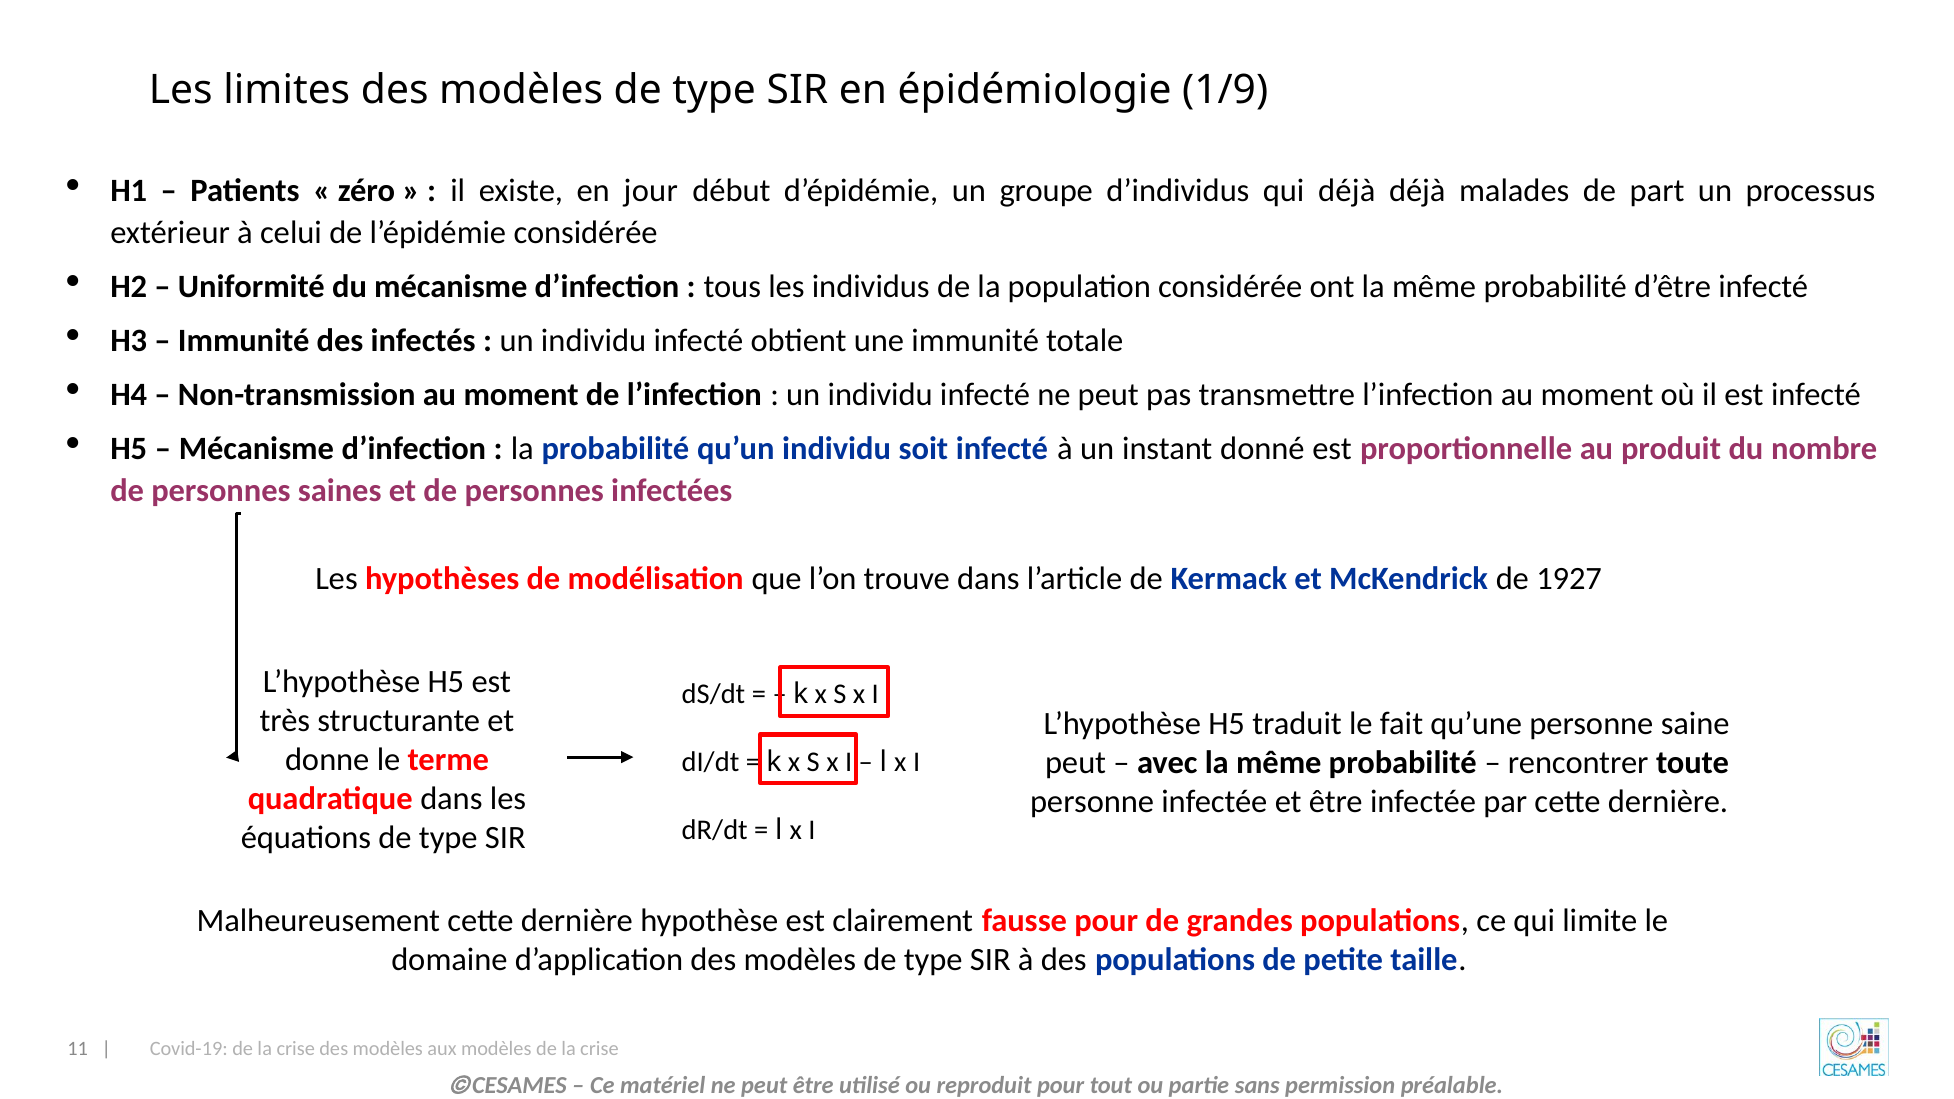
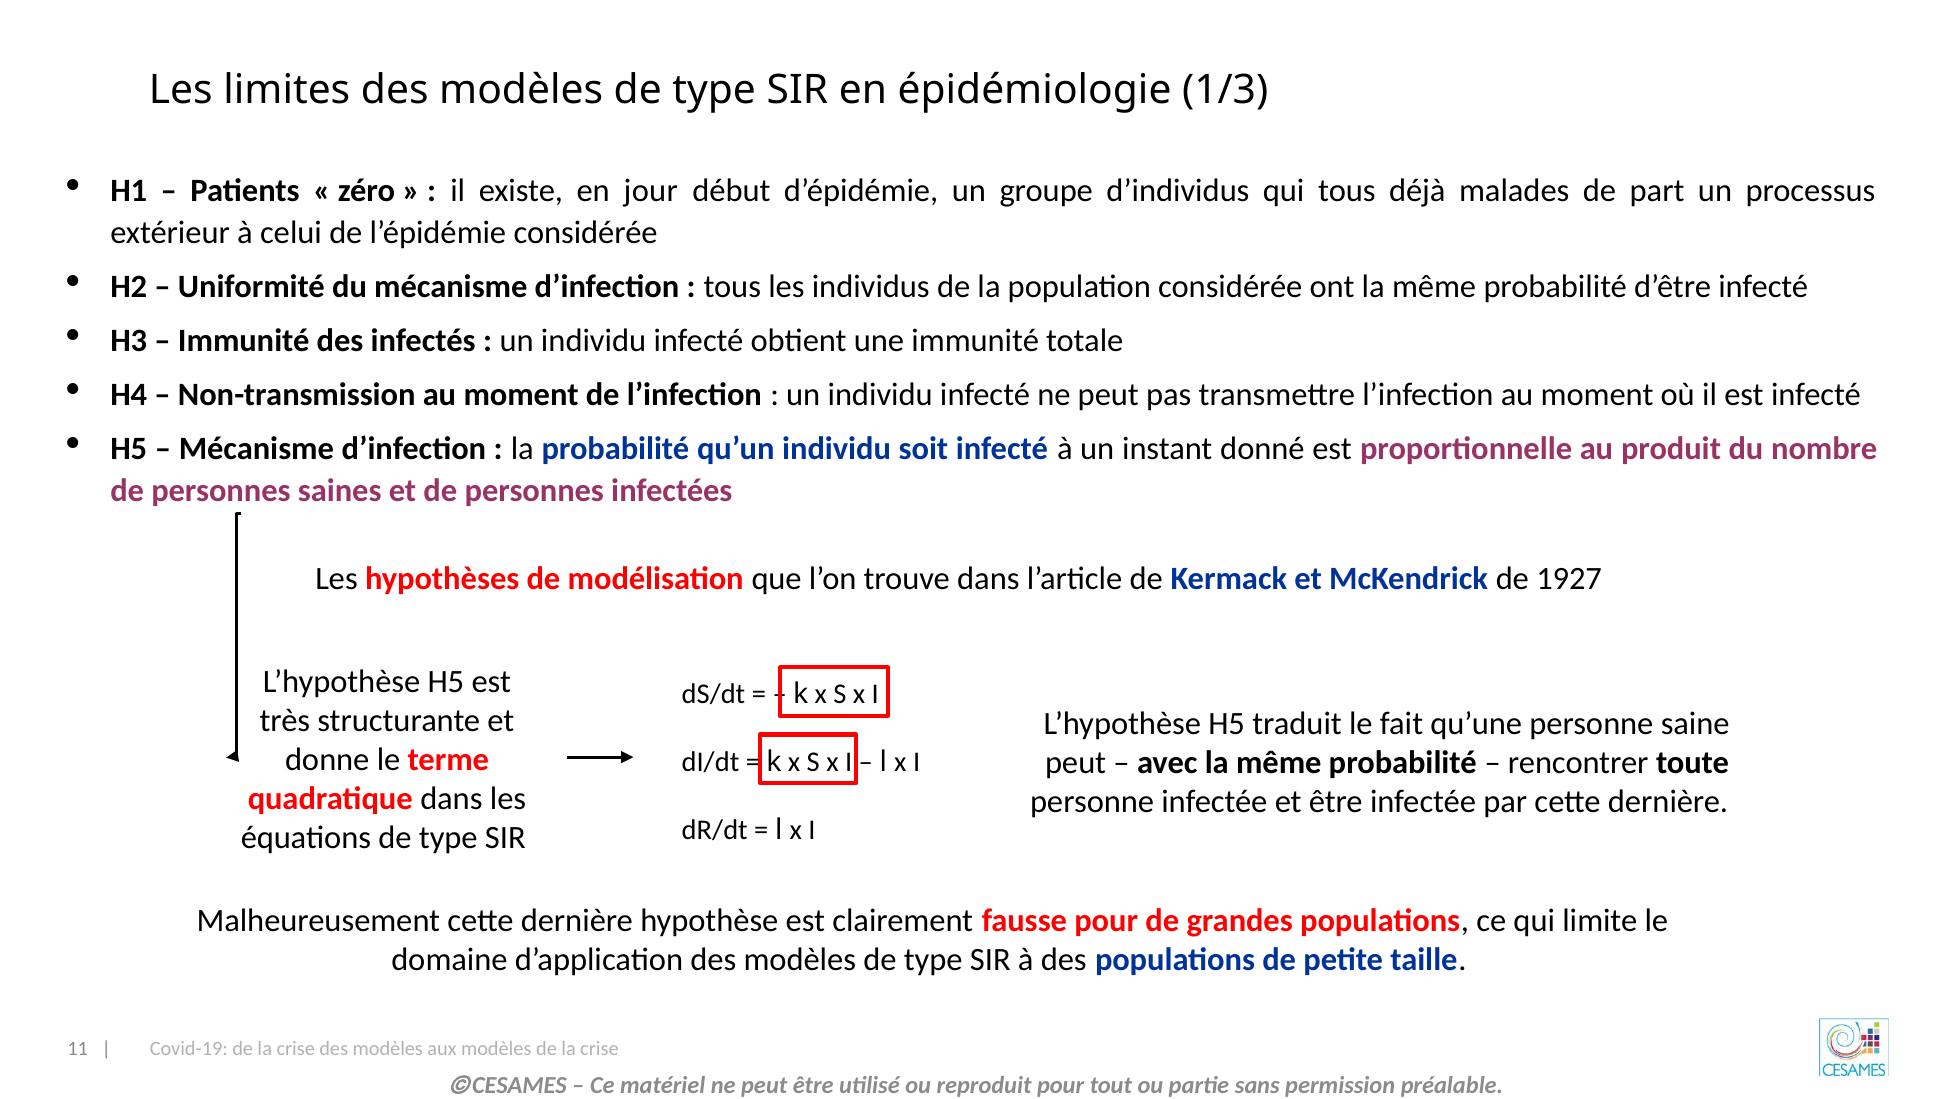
1/9: 1/9 -> 1/3
qui déjà: déjà -> tous
